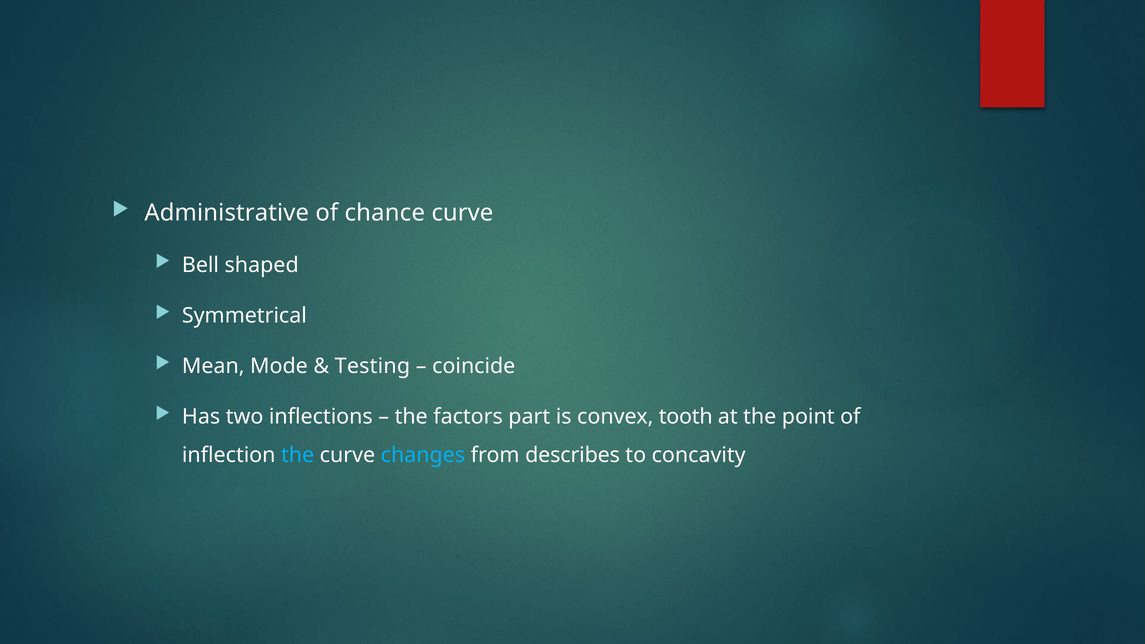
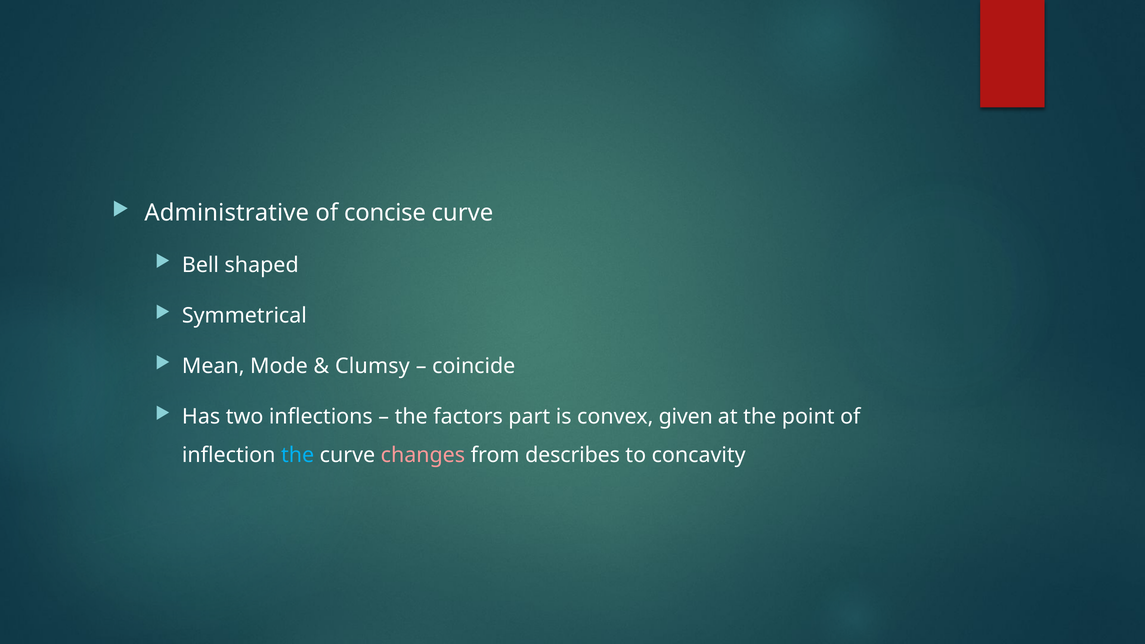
chance: chance -> concise
Testing: Testing -> Clumsy
tooth: tooth -> given
changes colour: light blue -> pink
